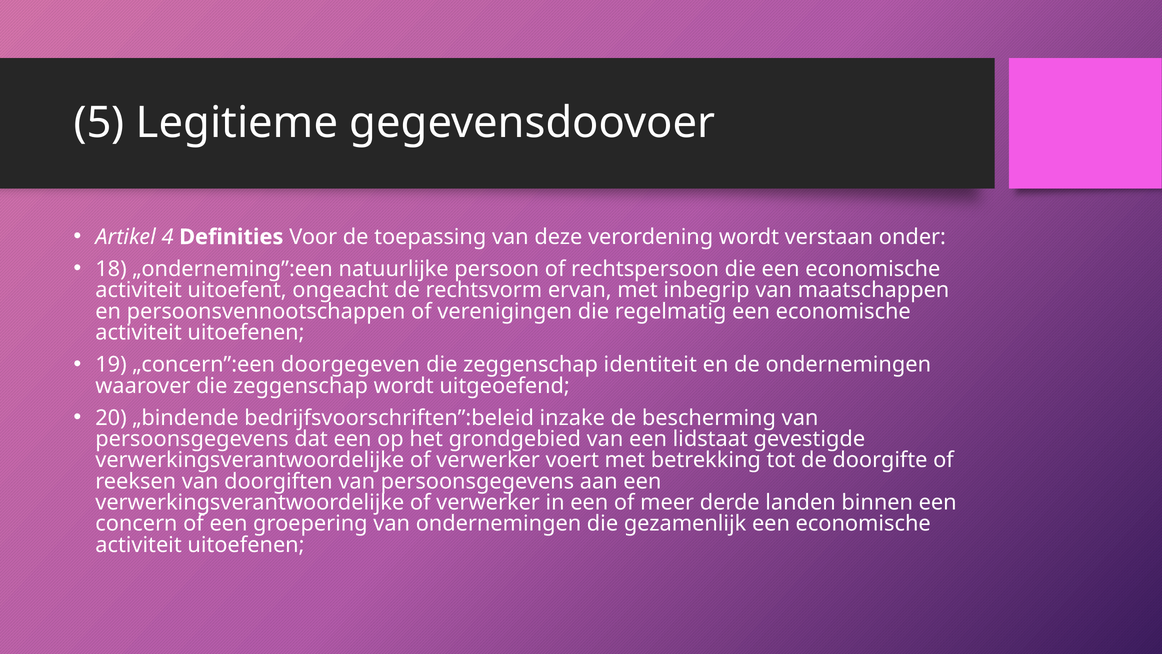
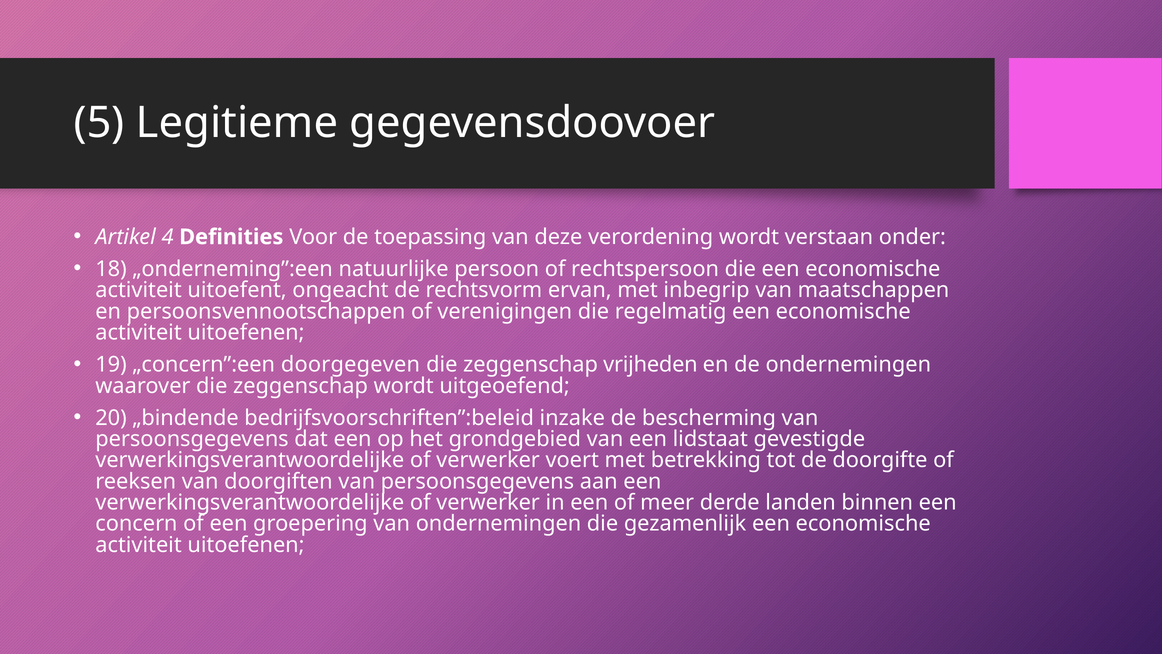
identiteit: identiteit -> vrijheden
